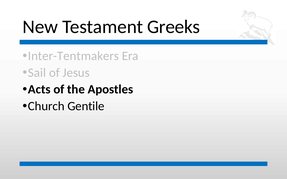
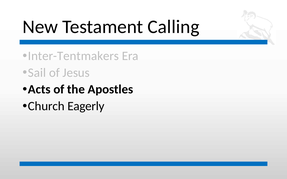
Greeks: Greeks -> Calling
Gentile: Gentile -> Eagerly
